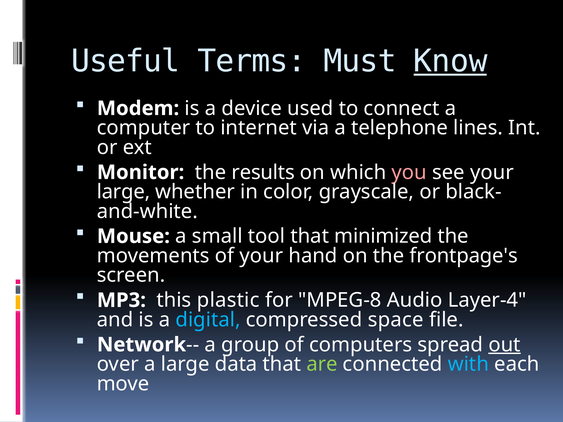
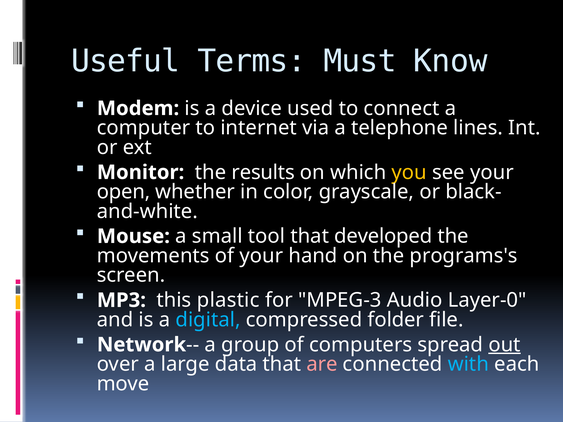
Know underline: present -> none
you colour: pink -> yellow
large at (123, 192): large -> open
minimized: minimized -> developed
frontpage's: frontpage's -> programs's
MPEG-8: MPEG-8 -> MPEG-3
Layer-4: Layer-4 -> Layer-0
space: space -> folder
are colour: light green -> pink
